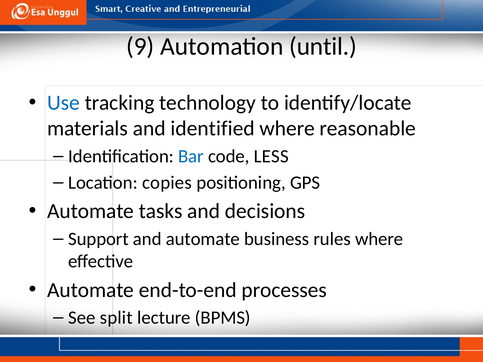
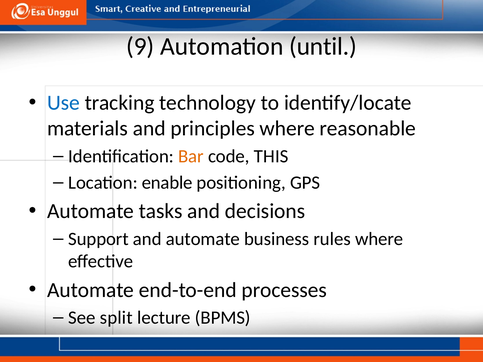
identified: identified -> principles
Bar colour: blue -> orange
LESS: LESS -> THIS
copies: copies -> enable
